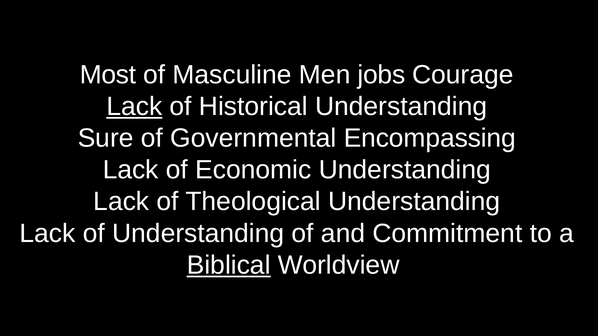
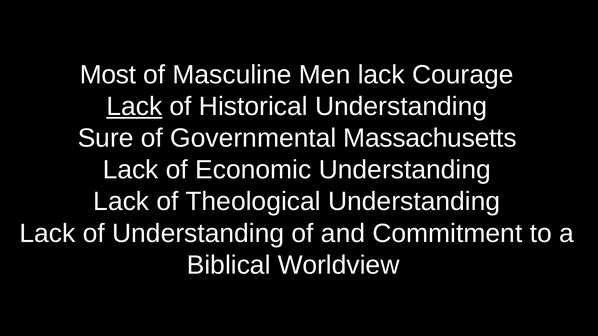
Men jobs: jobs -> lack
Encompassing: Encompassing -> Massachusetts
Biblical underline: present -> none
